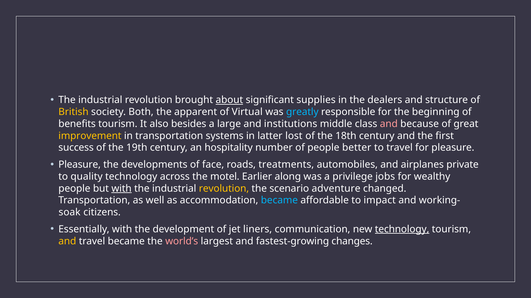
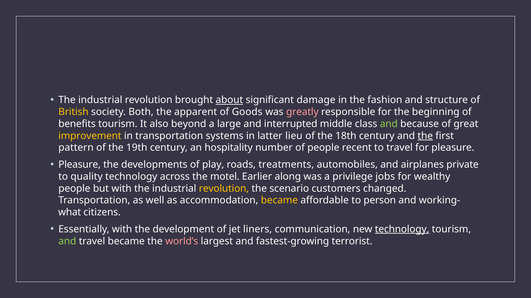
supplies: supplies -> damage
dealers: dealers -> fashion
Virtual: Virtual -> Goods
greatly colour: light blue -> pink
besides: besides -> beyond
institutions: institutions -> interrupted
and at (389, 124) colour: pink -> light green
lost: lost -> lieu
the at (425, 136) underline: none -> present
success: success -> pattern
better: better -> recent
face: face -> play
with at (122, 189) underline: present -> none
adventure: adventure -> customers
became at (279, 201) colour: light blue -> yellow
impact: impact -> person
soak: soak -> what
and at (67, 242) colour: yellow -> light green
changes: changes -> terrorist
